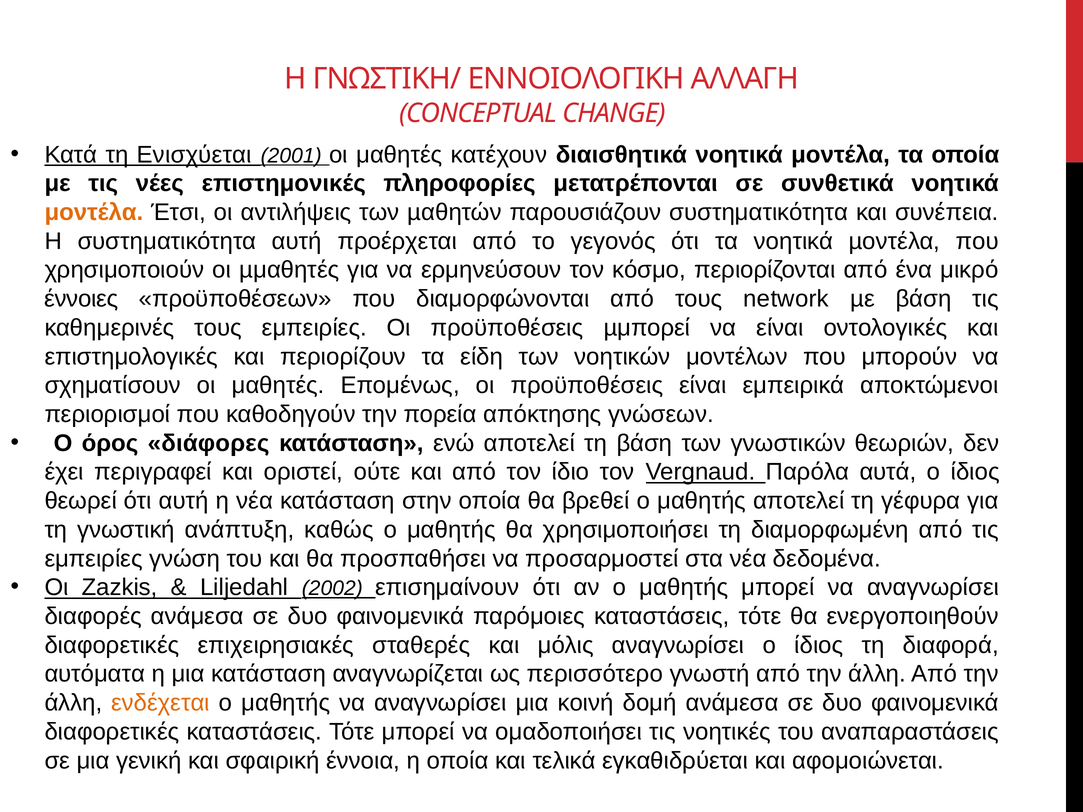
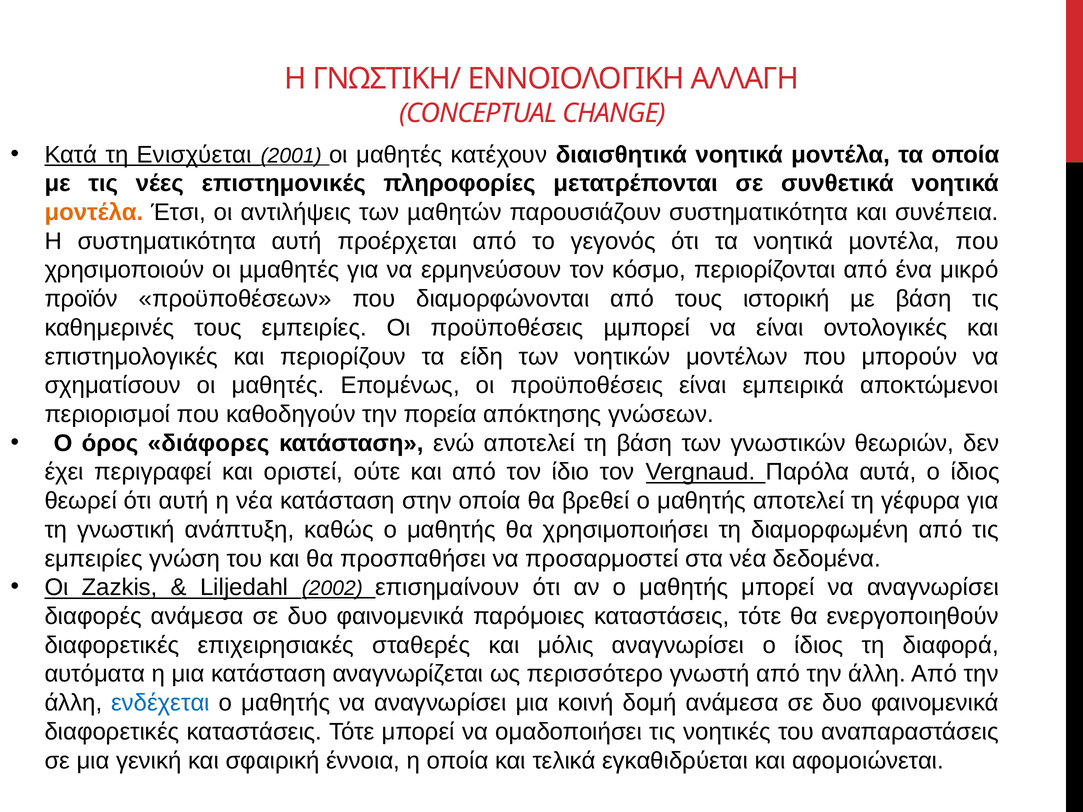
έννοιες: έννοιες -> προϊόν
network: network -> ιστορική
ενδέχεται colour: orange -> blue
